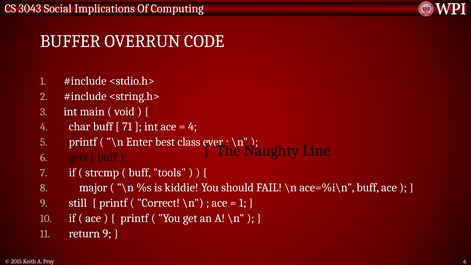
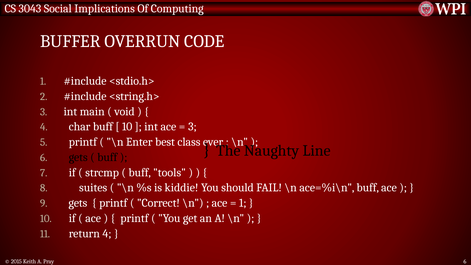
71 at (127, 127): 71 -> 10
4 at (192, 127): 4 -> 3
major: major -> suites
still at (78, 203): still -> gets
return 9: 9 -> 4
